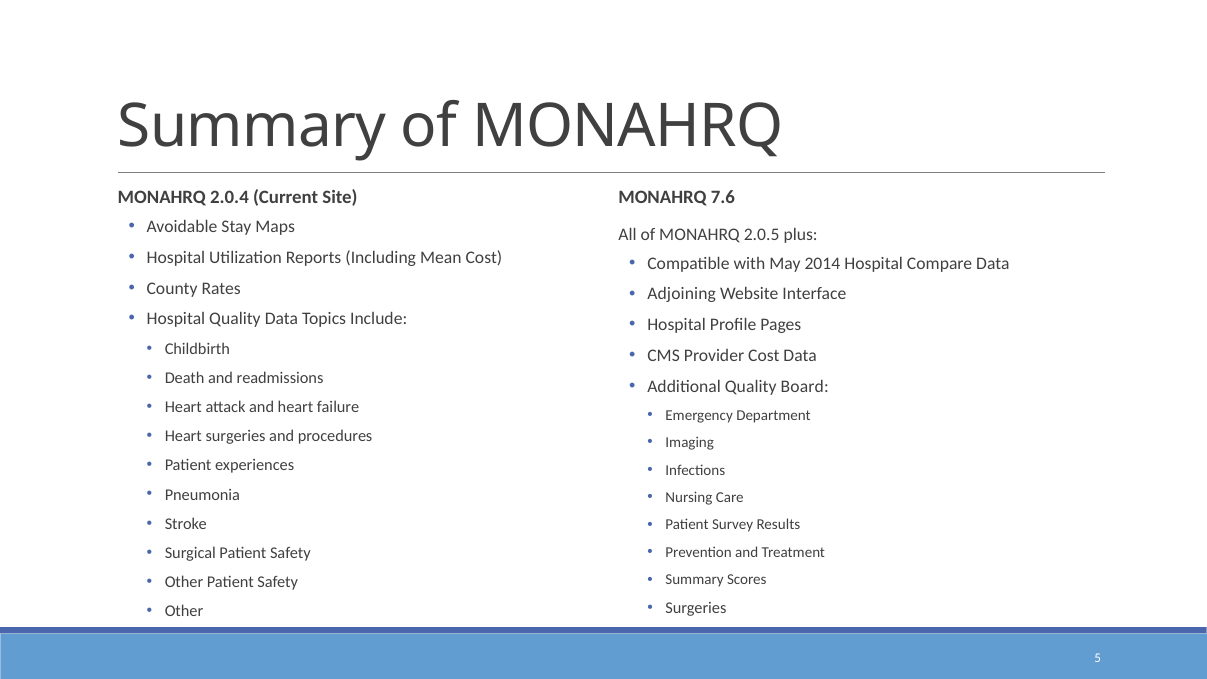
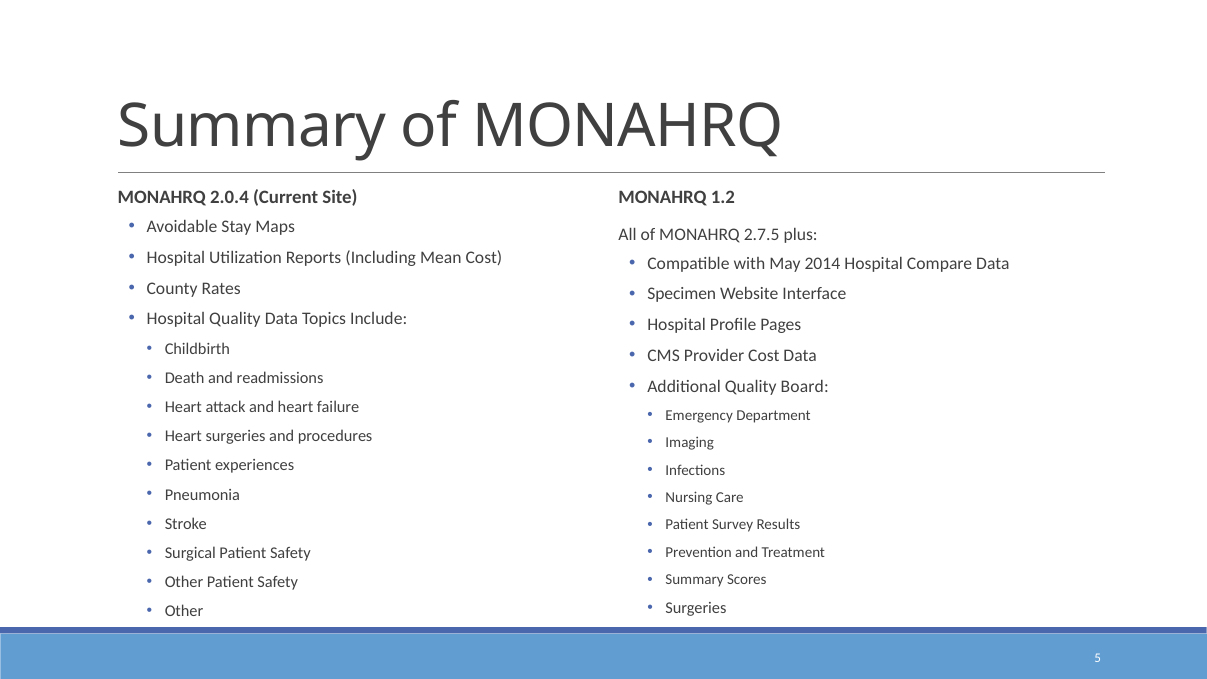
7.6: 7.6 -> 1.2
2.0.5: 2.0.5 -> 2.7.5
Adjoining: Adjoining -> Specimen
